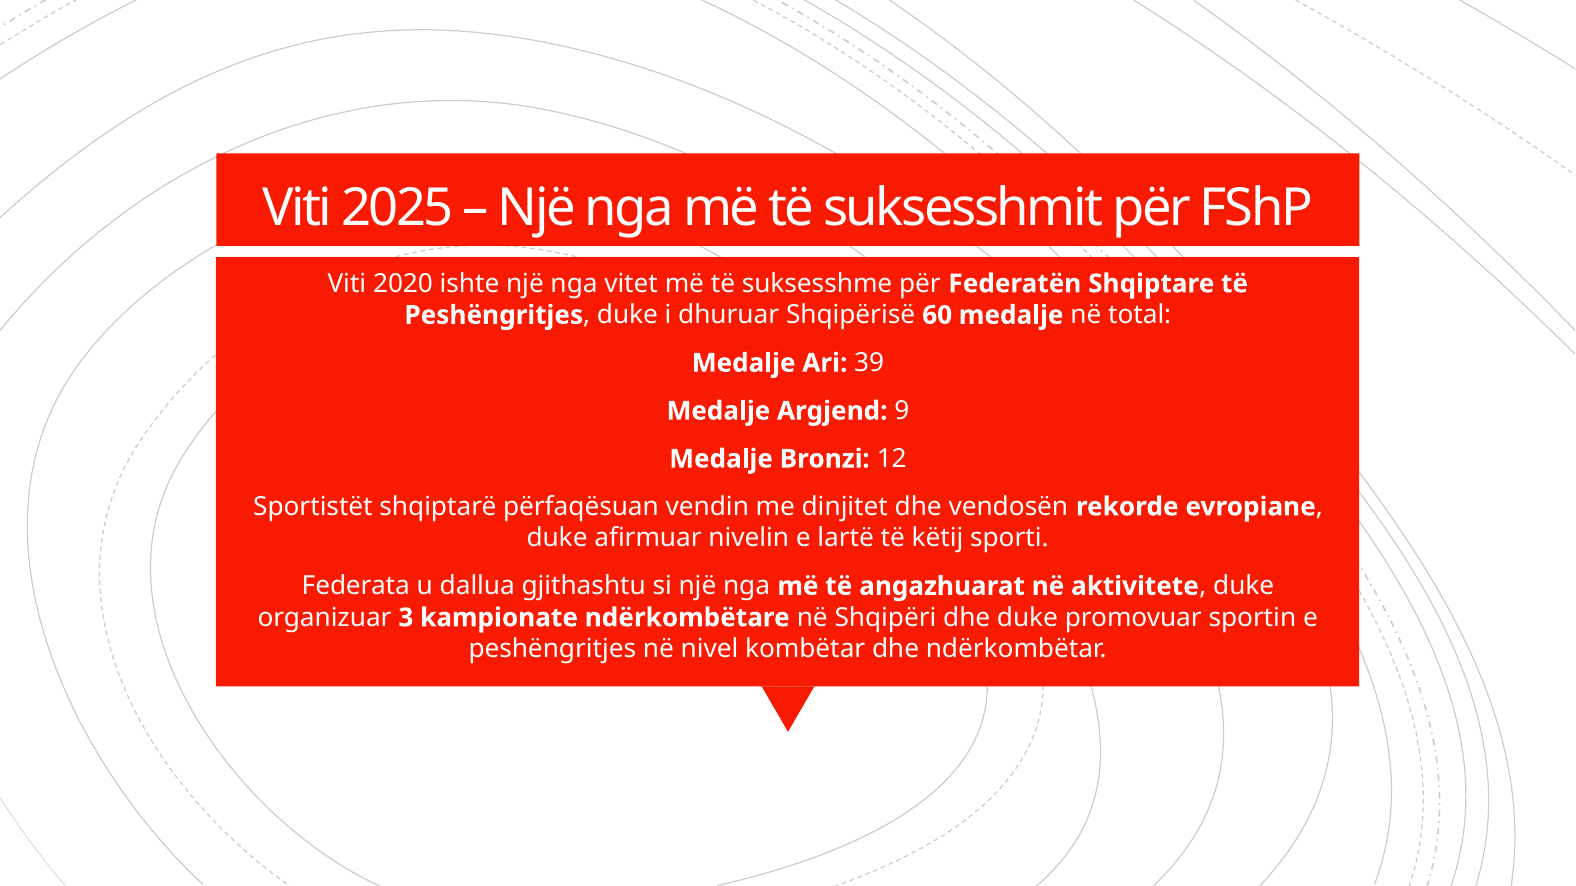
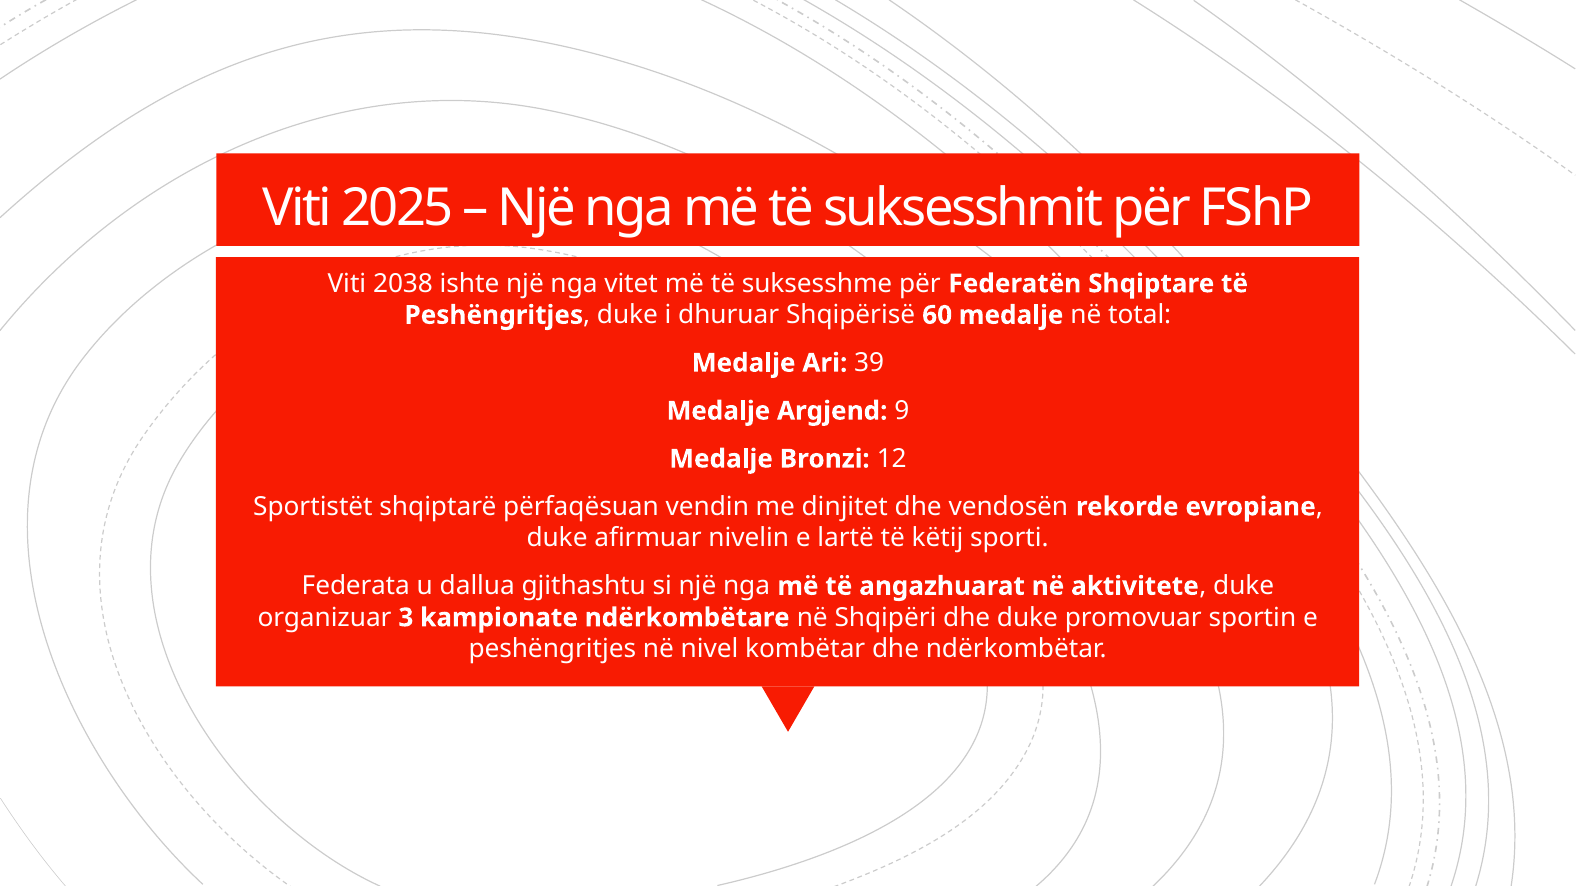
2020: 2020 -> 2038
